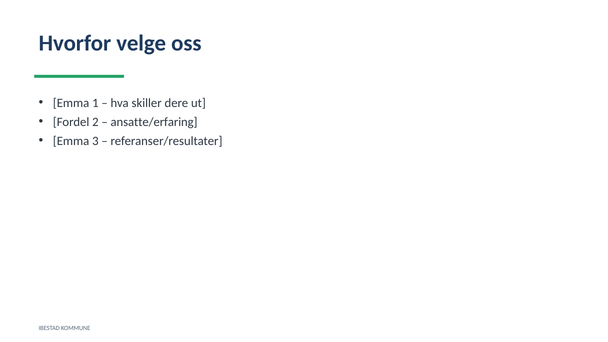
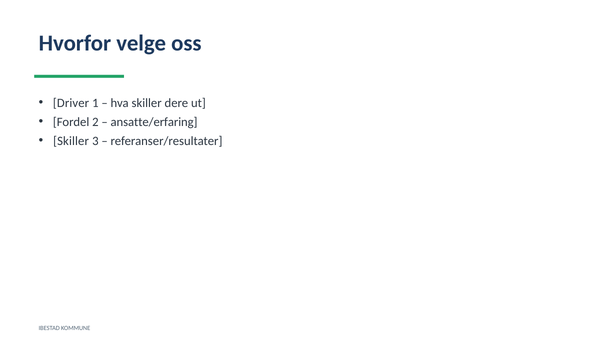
Emma at (71, 103): Emma -> Driver
Emma at (71, 141): Emma -> Skiller
